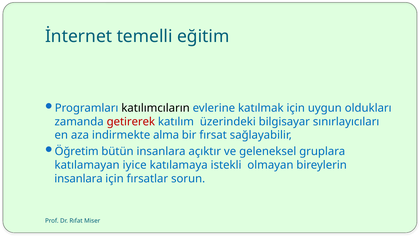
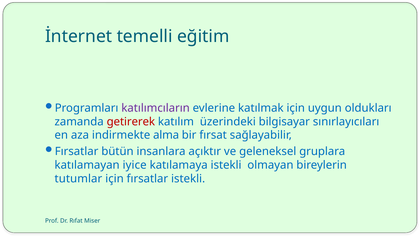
katılımcıların colour: black -> purple
Öğretim at (77, 152): Öğretim -> Fırsatlar
insanlara at (79, 179): insanlara -> tutumlar
fırsatlar sorun: sorun -> istekli
